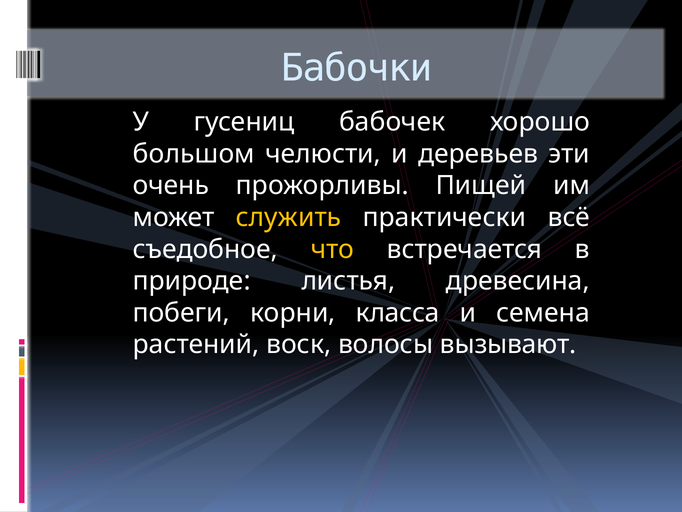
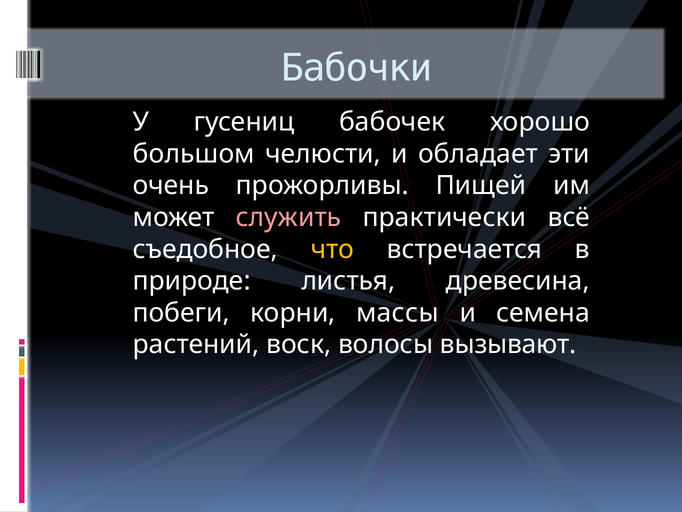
деревьев: деревьев -> обладает
служить colour: yellow -> pink
класса: класса -> массы
